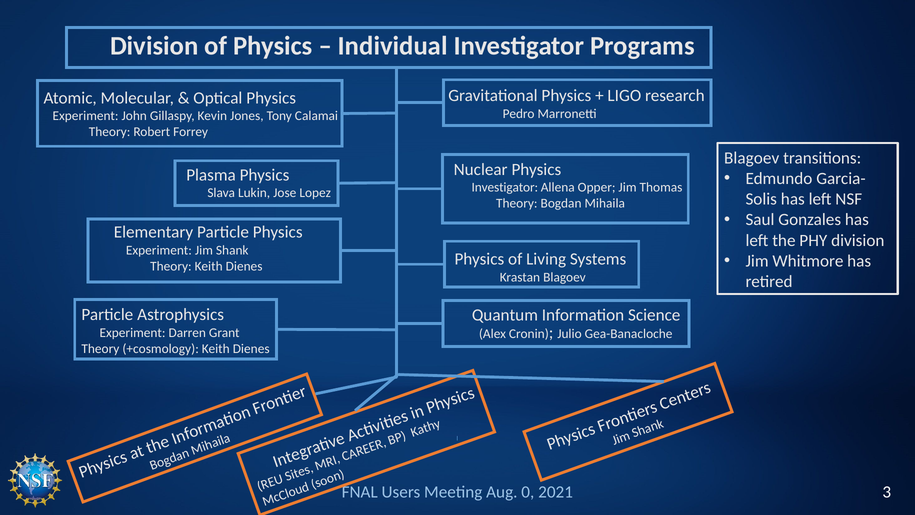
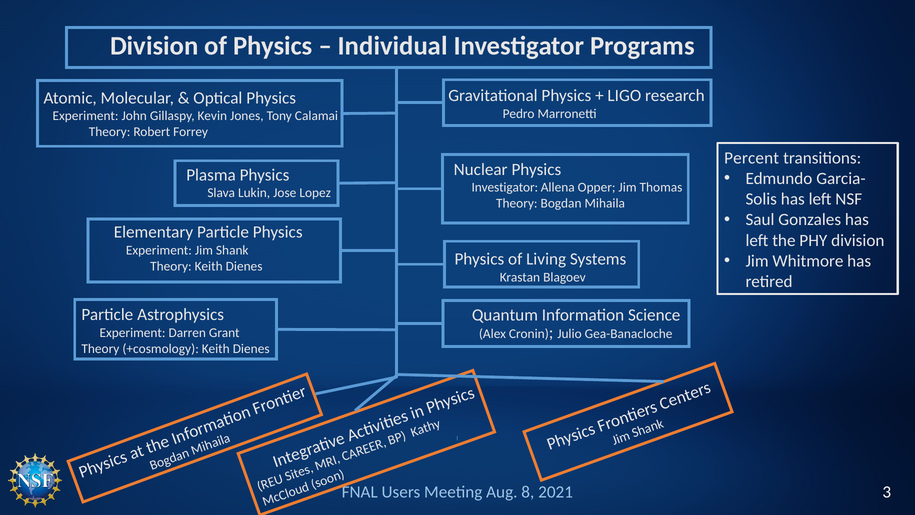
Blagoev at (752, 158): Blagoev -> Percent
0: 0 -> 8
